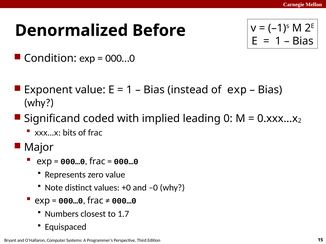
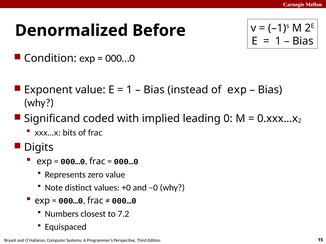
Major: Major -> Digits
1.7: 1.7 -> 7.2
